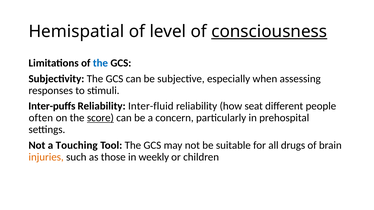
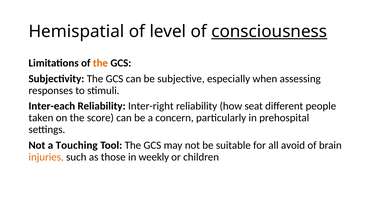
the at (100, 63) colour: blue -> orange
Inter-puffs: Inter-puffs -> Inter-each
Inter-fluid: Inter-fluid -> Inter-right
often: often -> taken
score underline: present -> none
drugs: drugs -> avoid
